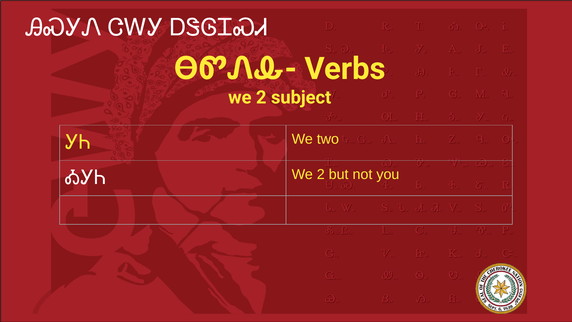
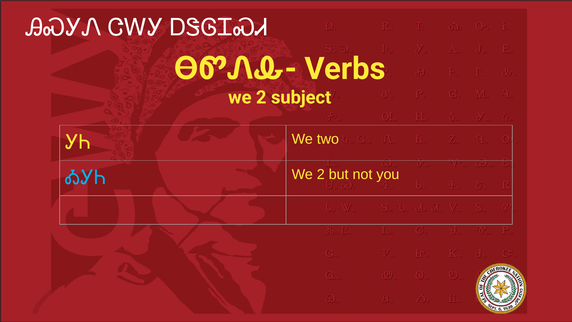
ᎣᎩᏂ colour: white -> light blue
